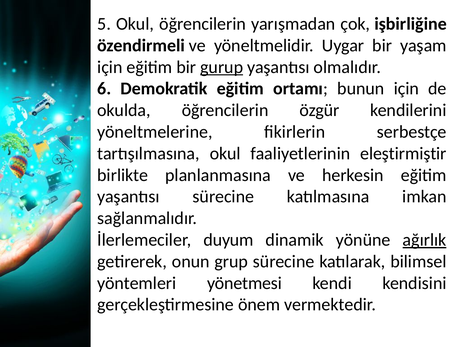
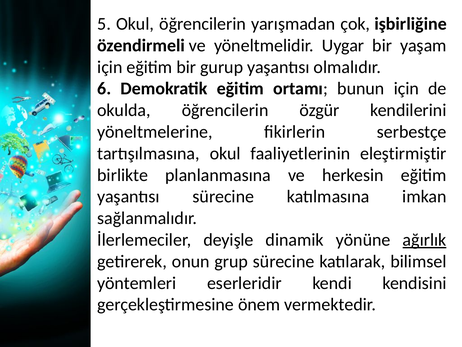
gurup underline: present -> none
duyum: duyum -> deyişle
yönetmesi: yönetmesi -> eserleridir
